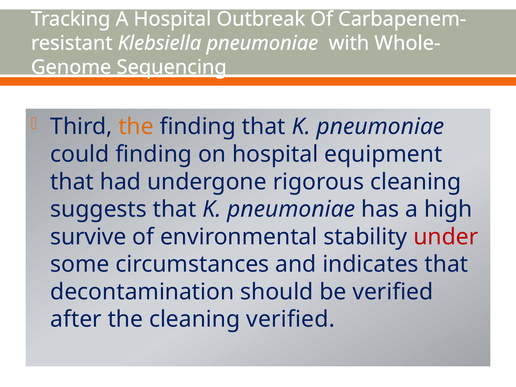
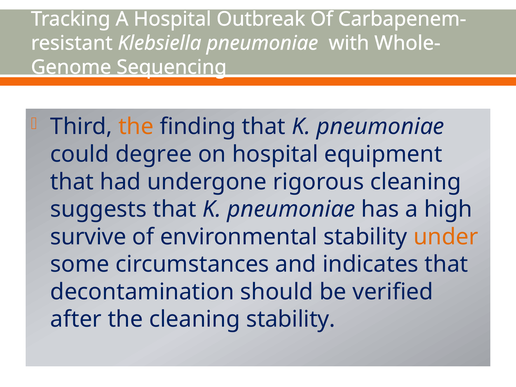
could finding: finding -> degree
under colour: red -> orange
cleaning verified: verified -> stability
